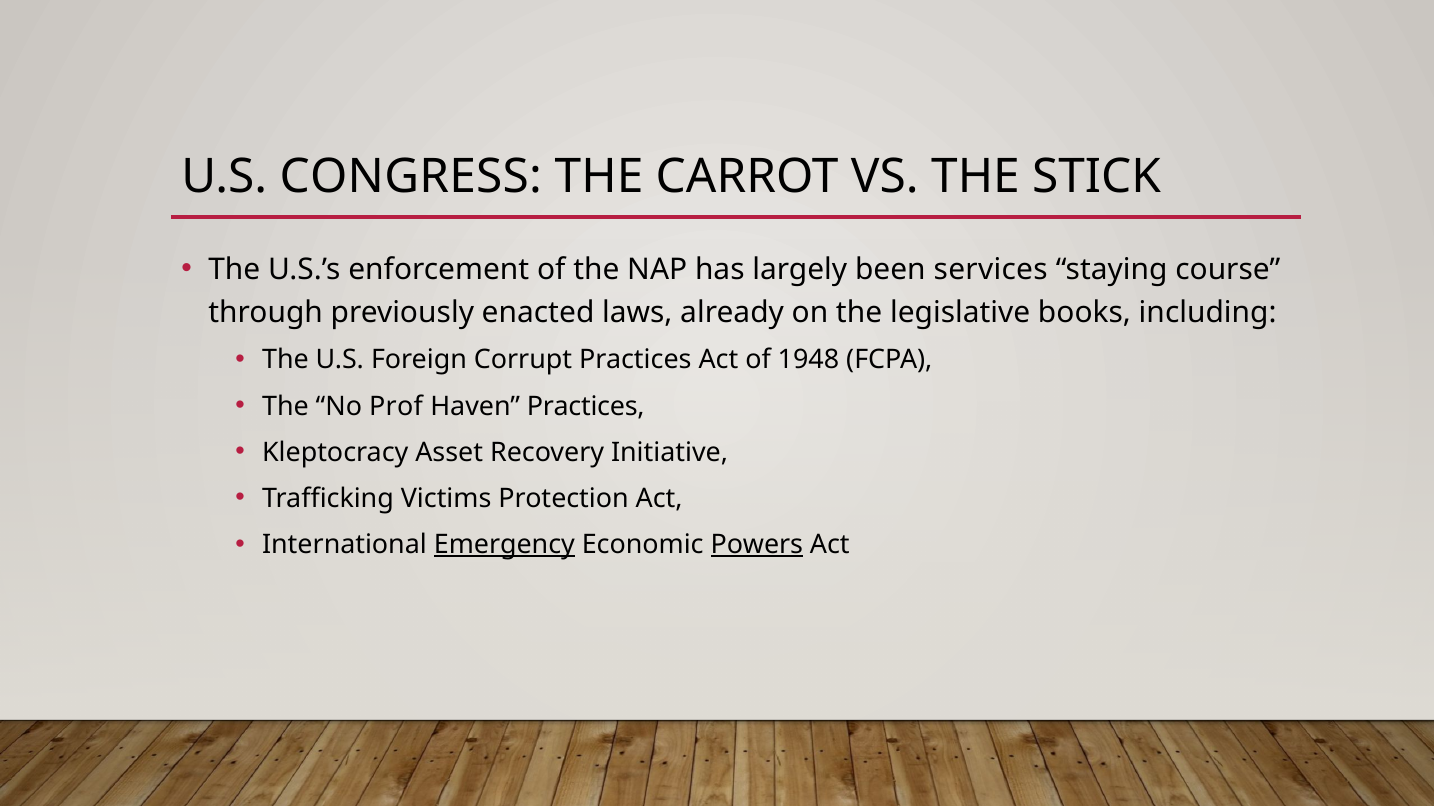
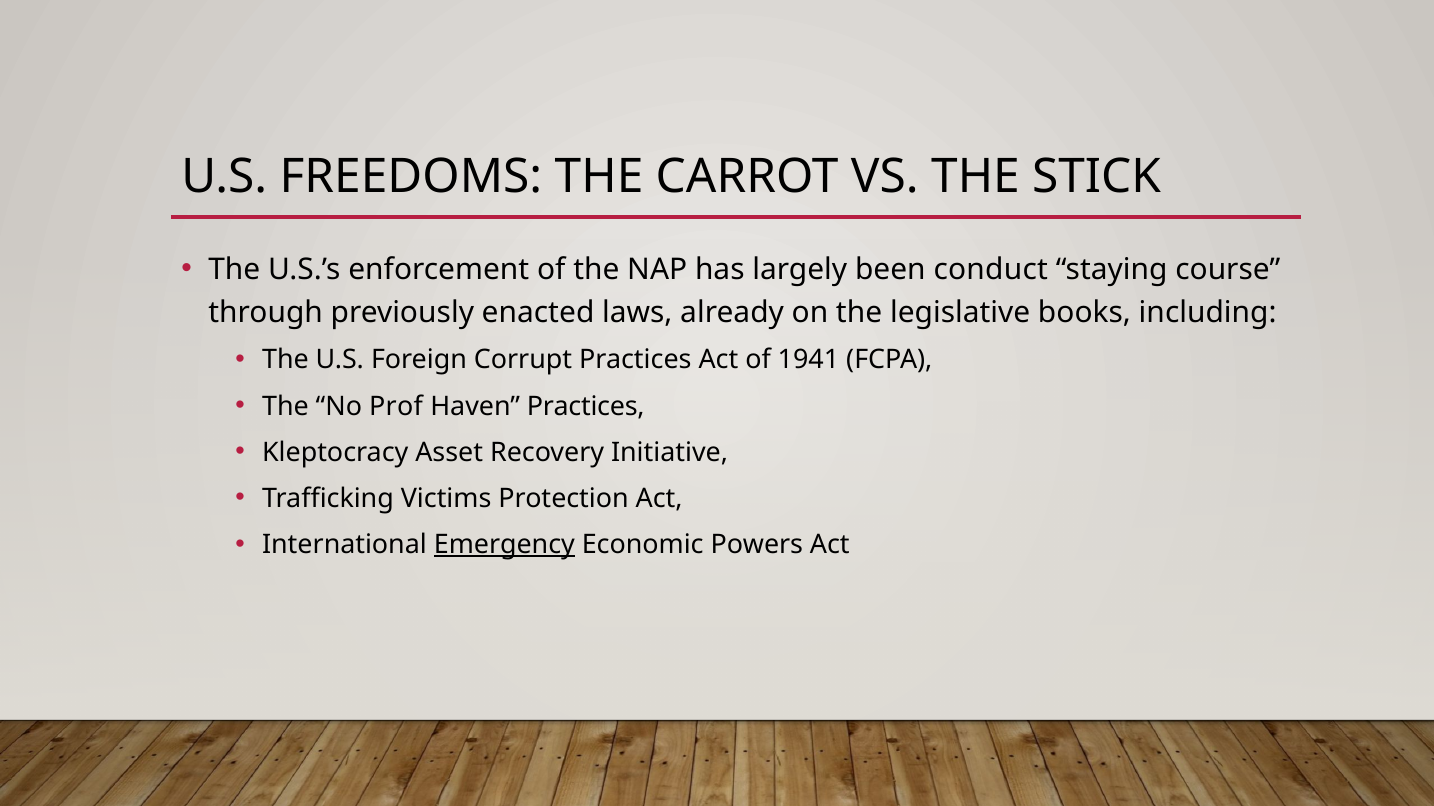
CONGRESS: CONGRESS -> FREEDOMS
services: services -> conduct
1948: 1948 -> 1941
Powers underline: present -> none
